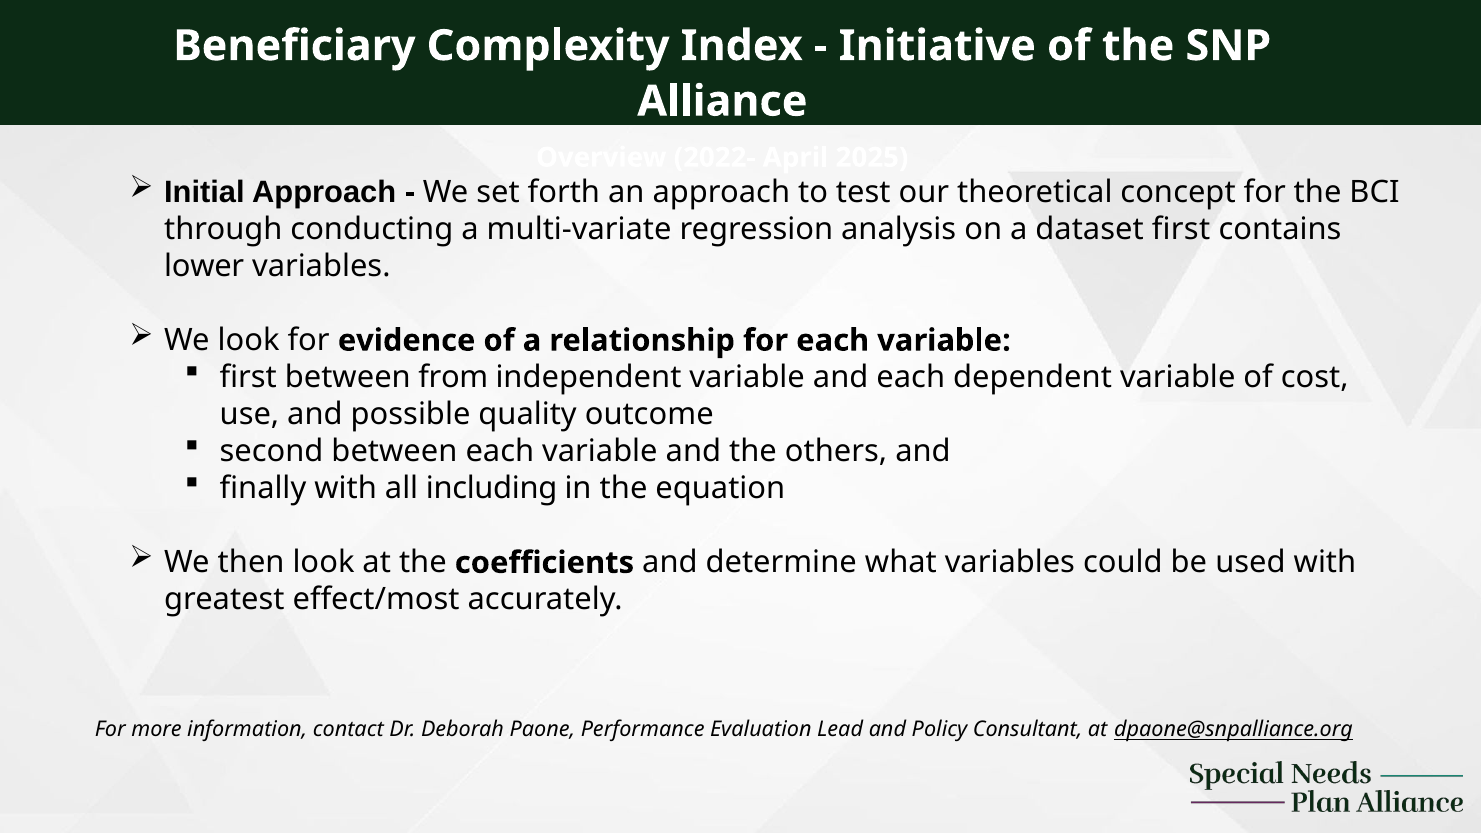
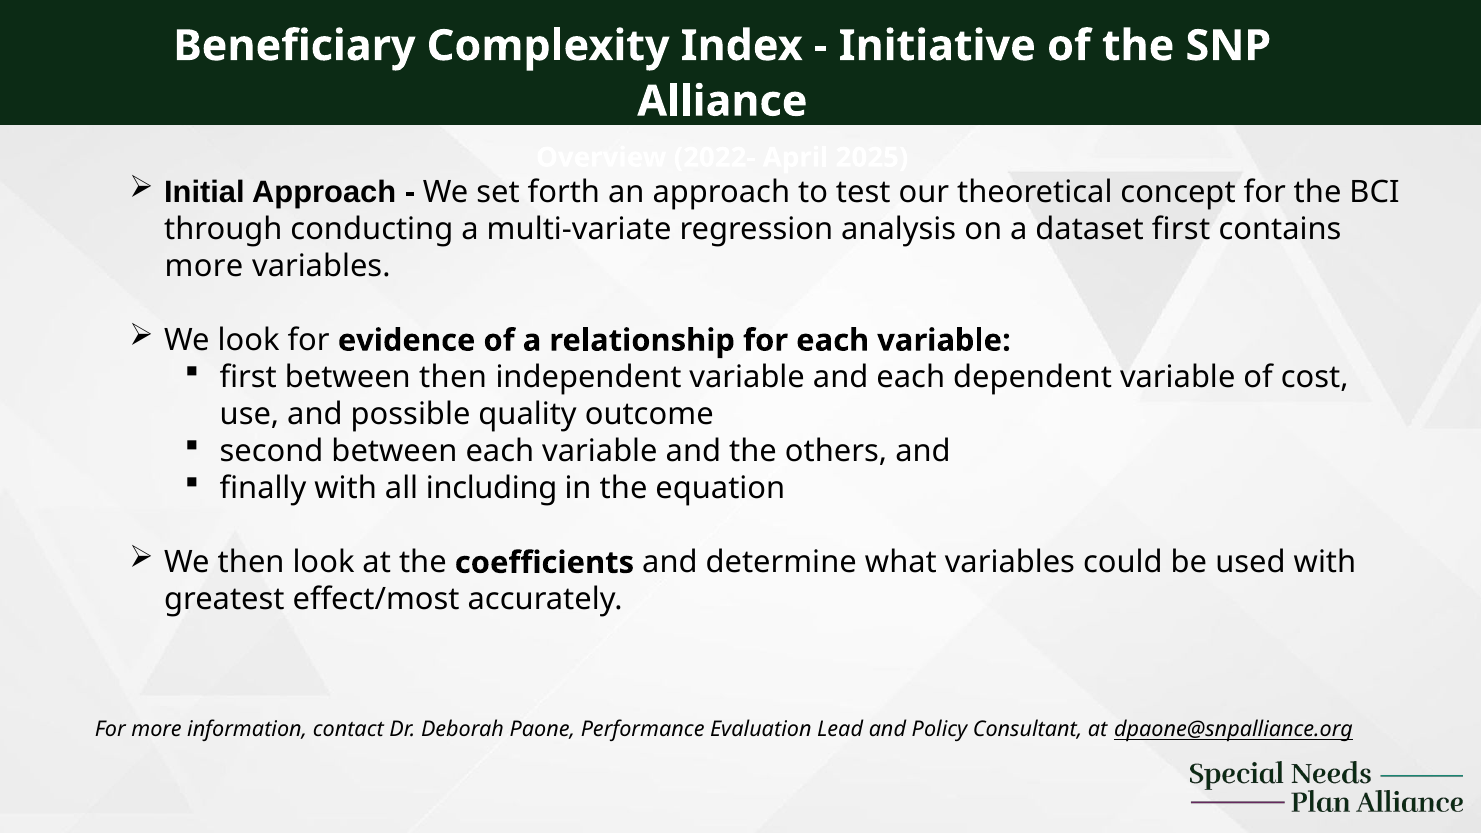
lower at (204, 266): lower -> more
between from: from -> then
